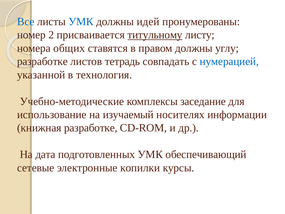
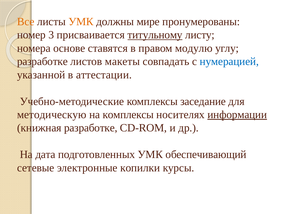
Все colour: blue -> orange
УМК at (81, 22) colour: blue -> orange
идей: идей -> мире
2: 2 -> 3
общих: общих -> основе
правом должны: должны -> модулю
тетрадь: тетрадь -> макеты
технология: технология -> аттестации
использование: использование -> методическую
на изучаемый: изучаемый -> комплексы
информации underline: none -> present
